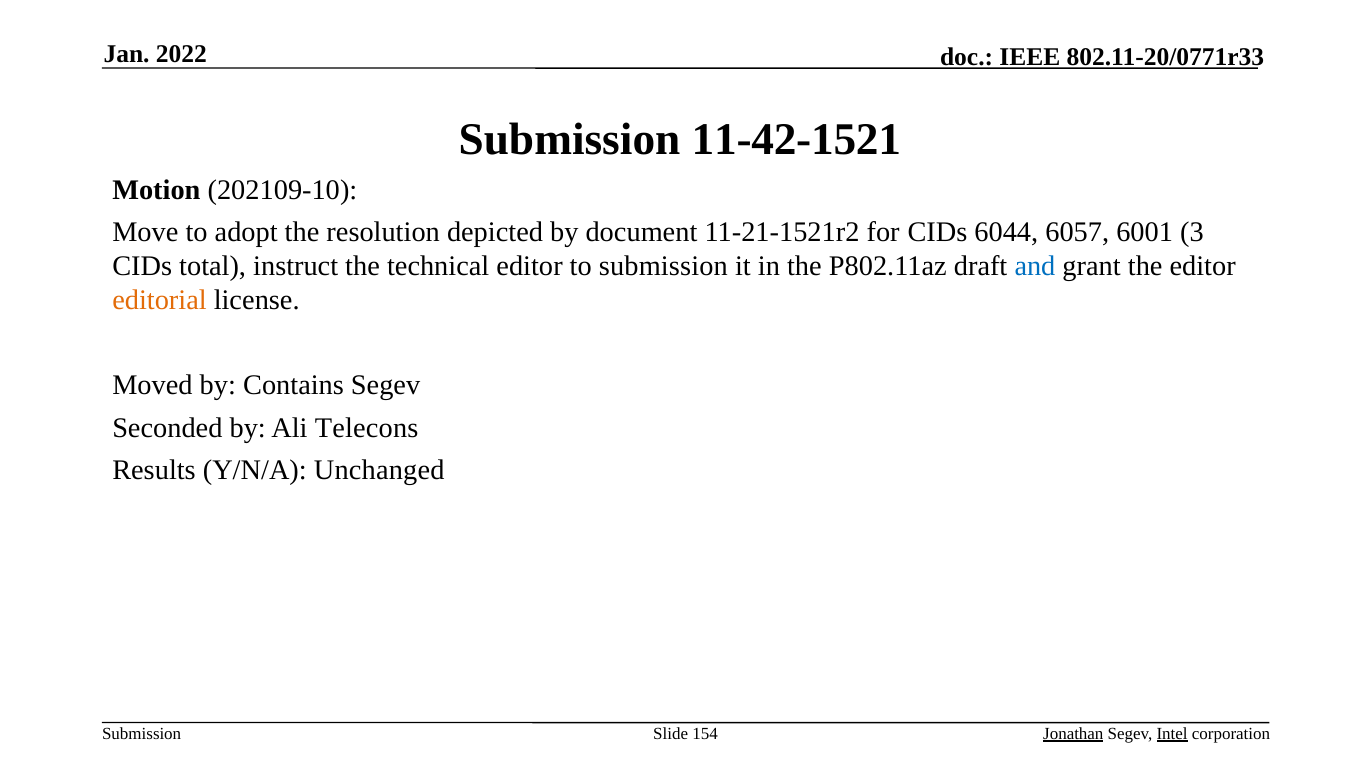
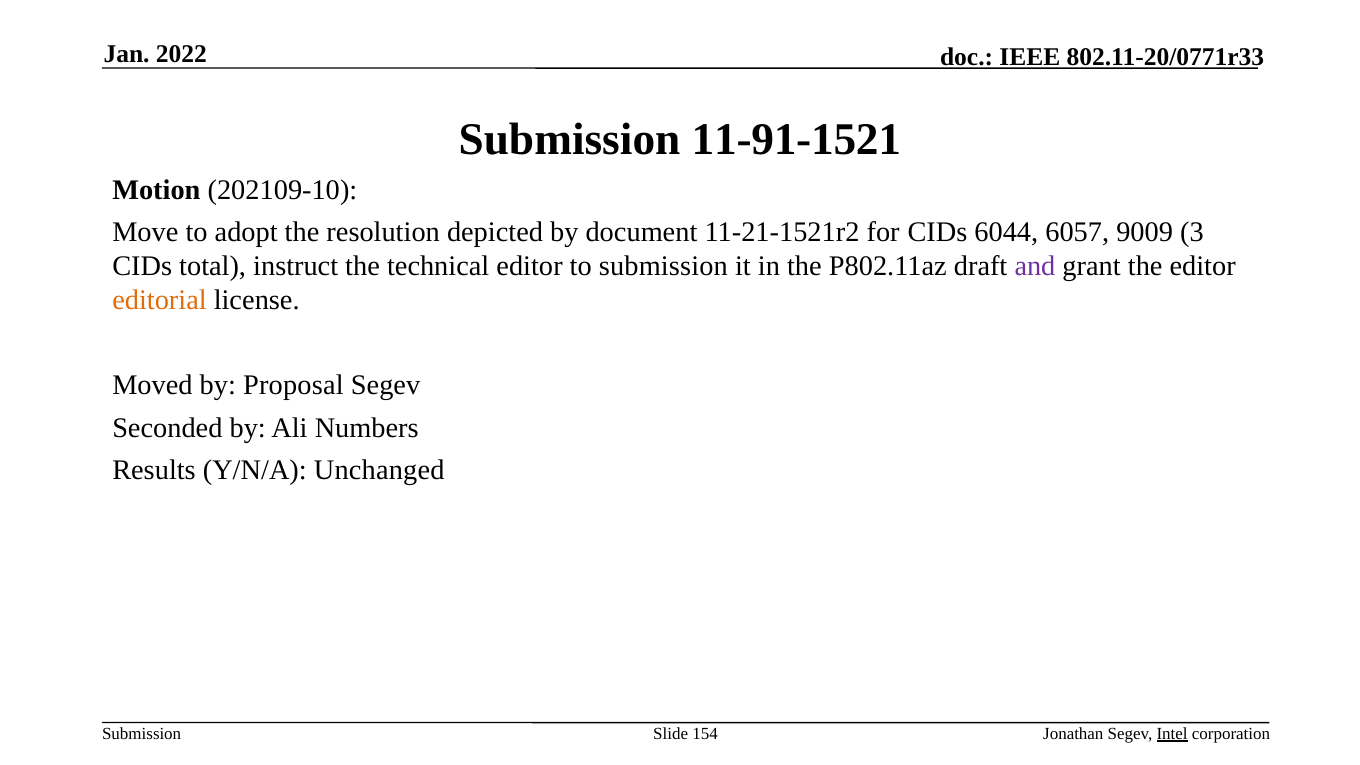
11-42-1521: 11-42-1521 -> 11-91-1521
6001: 6001 -> 9009
and colour: blue -> purple
Contains: Contains -> Proposal
Telecons: Telecons -> Numbers
Jonathan underline: present -> none
